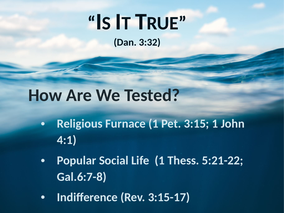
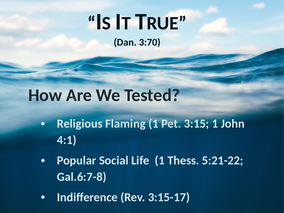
3:32: 3:32 -> 3:70
Furnace: Furnace -> Flaming
